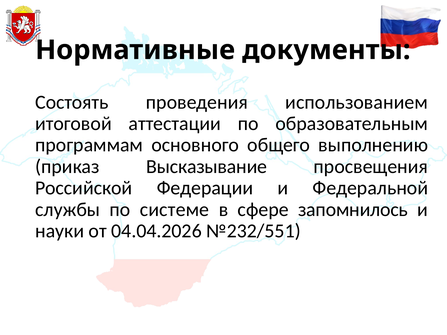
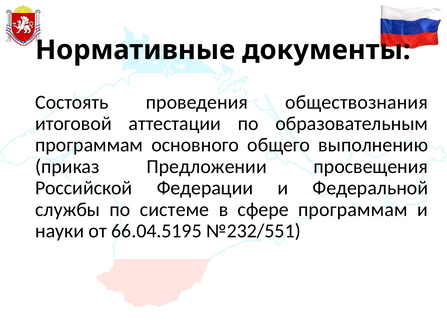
использованием: использованием -> обществознания
Высказывание: Высказывание -> Предложении
сфере запомнилось: запомнилось -> программам
04.04.2026: 04.04.2026 -> 66.04.5195
